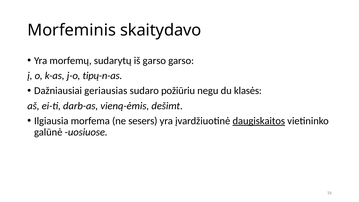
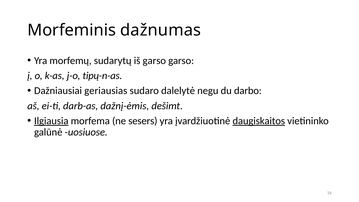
skaitydavo: skaitydavo -> dažnumas
požiūriu: požiūriu -> dalelytė
klasės: klasės -> darbo
vieną-ėmis: vieną-ėmis -> dažnį-ėmis
Ilgiausia underline: none -> present
